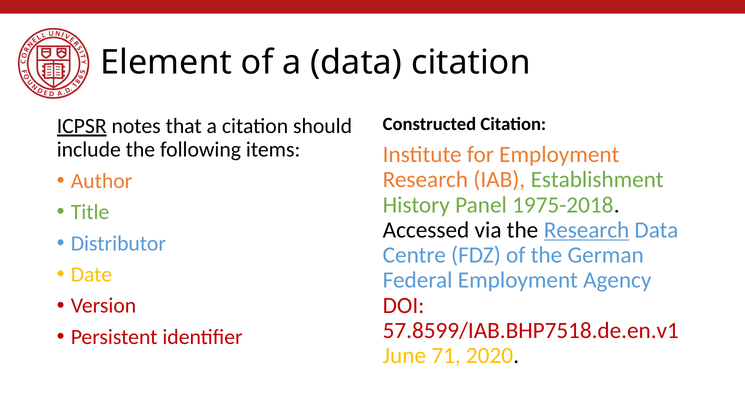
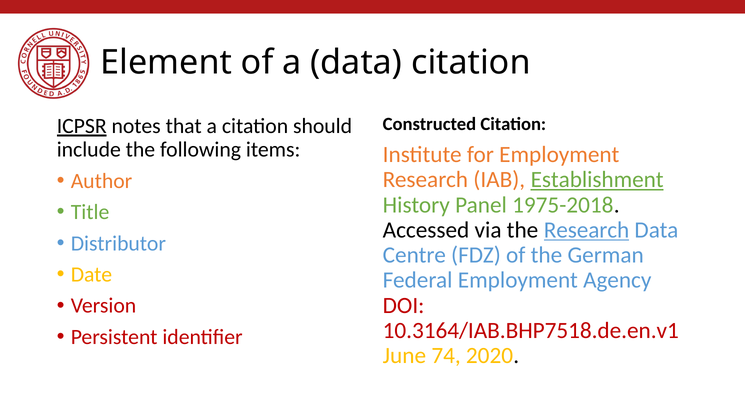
Establishment underline: none -> present
57.8599/IAB.BHP7518.de.en.v1: 57.8599/IAB.BHP7518.de.en.v1 -> 10.3164/IAB.BHP7518.de.en.v1
71: 71 -> 74
